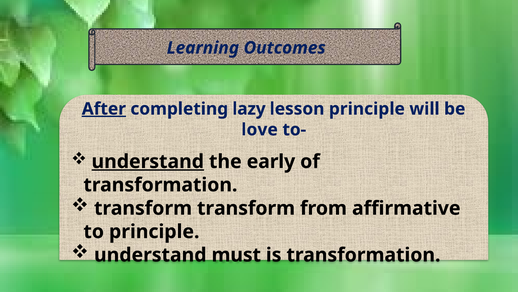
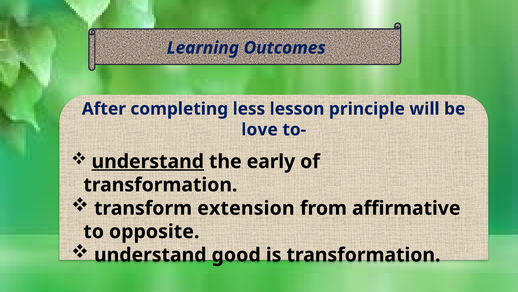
After underline: present -> none
lazy: lazy -> less
transform transform: transform -> extension
to principle: principle -> opposite
must: must -> good
